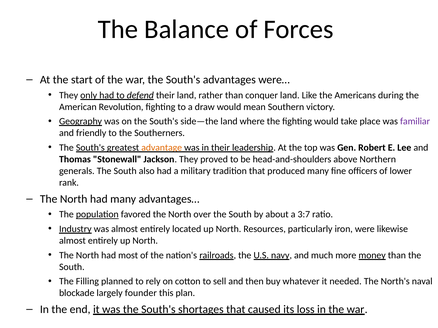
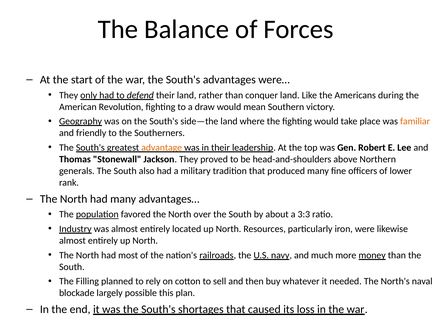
familiar colour: purple -> orange
3:7: 3:7 -> 3:3
founder: founder -> possible
